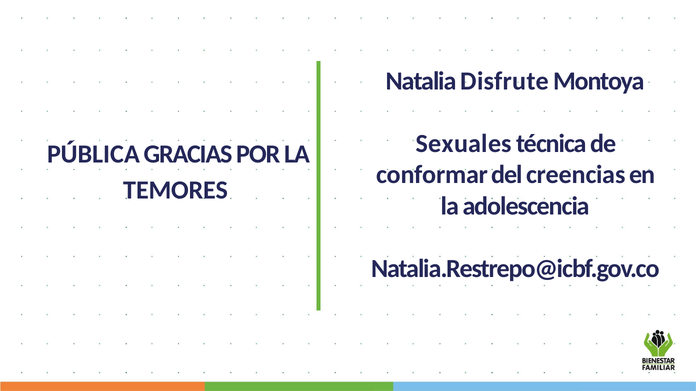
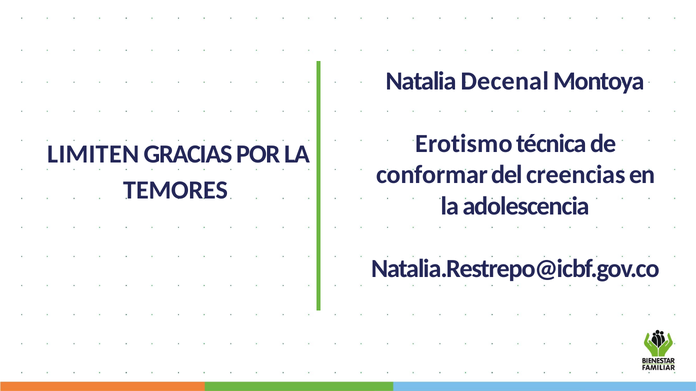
Disfrute: Disfrute -> Decenal
Sexuales: Sexuales -> Erotismo
PÚBLICA: PÚBLICA -> LIMITEN
